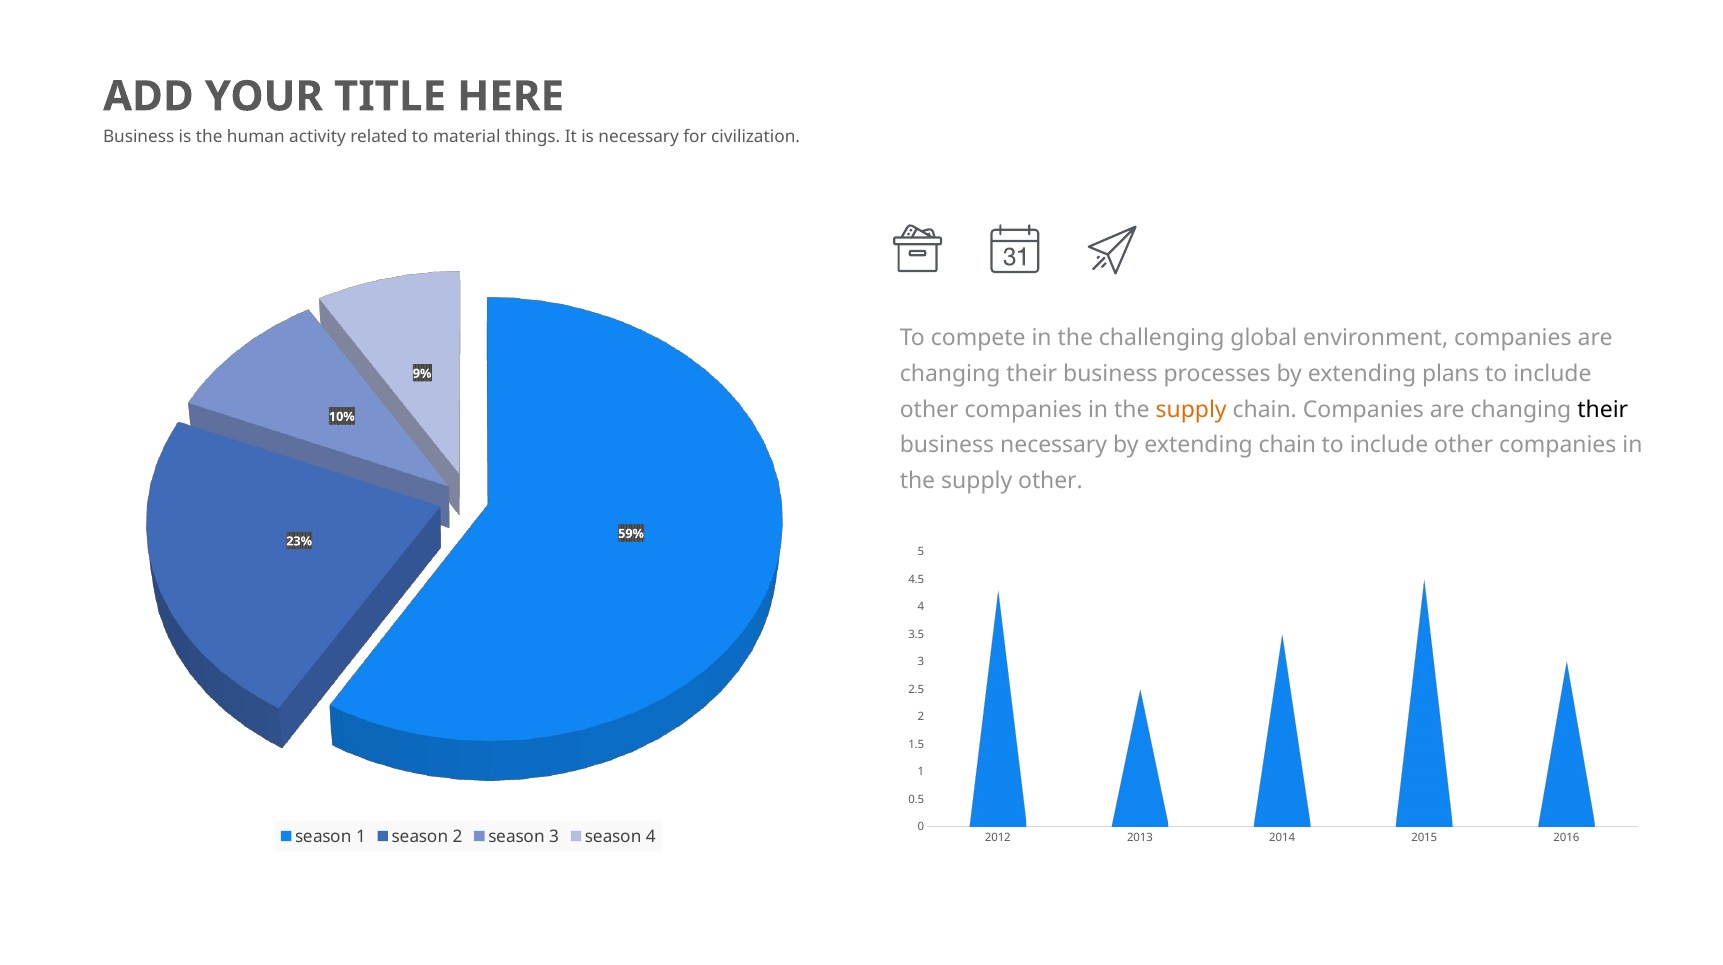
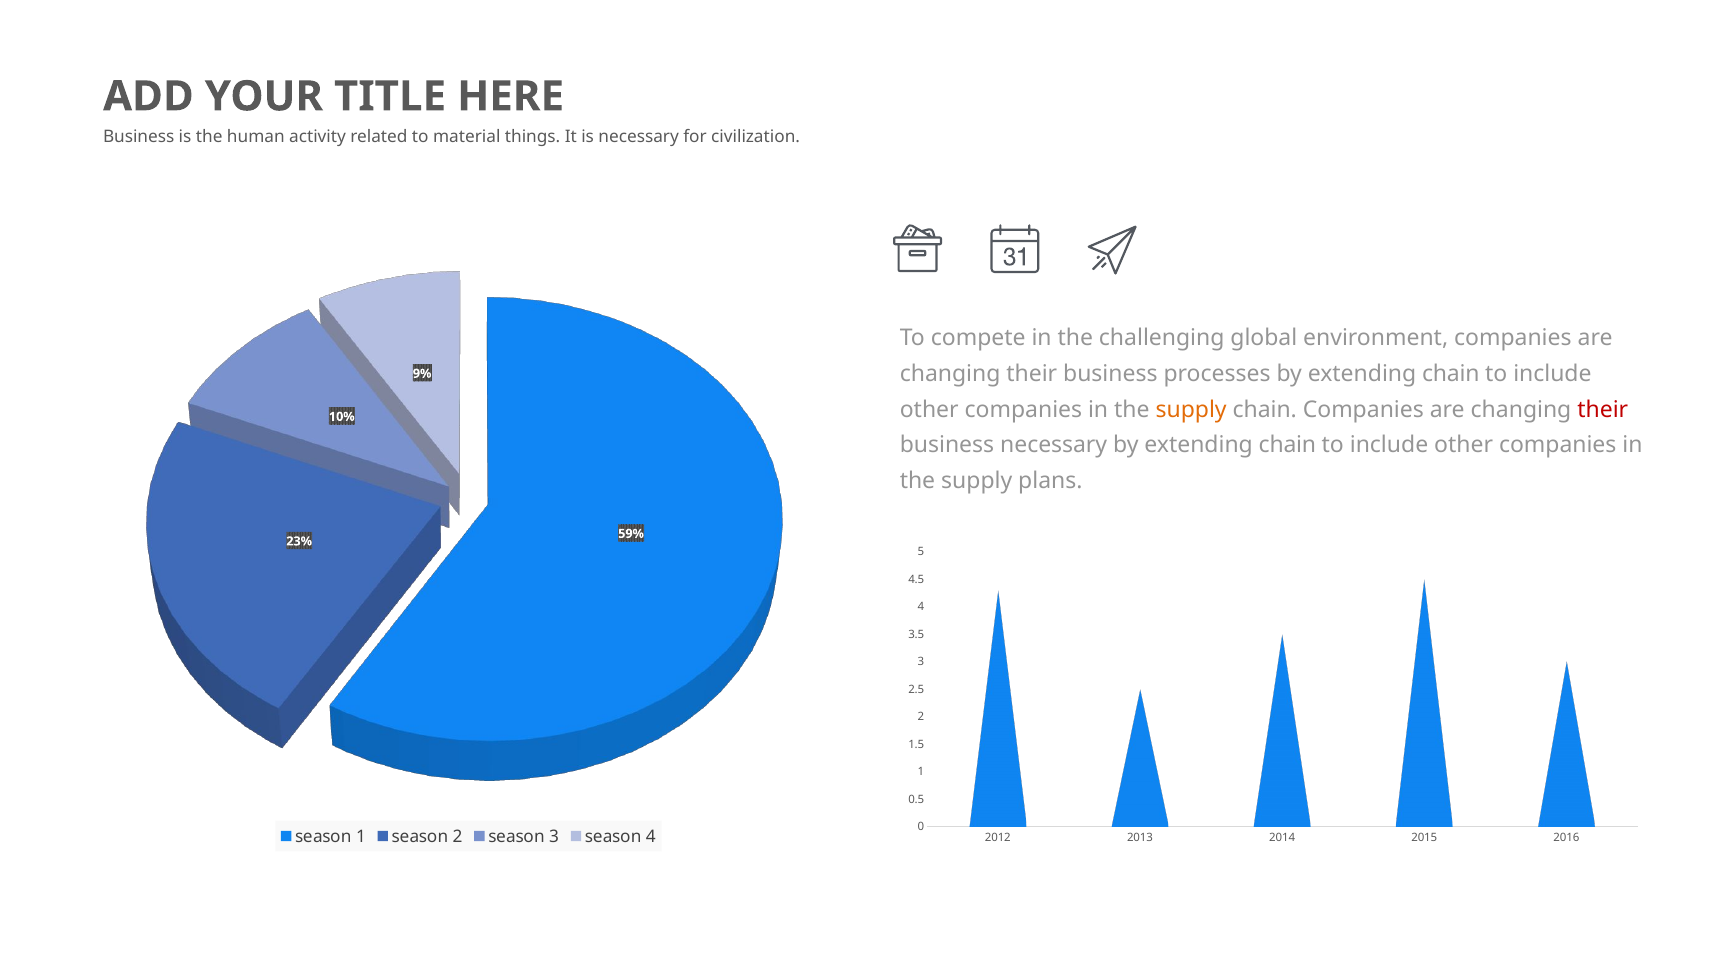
processes by extending plans: plans -> chain
their at (1603, 409) colour: black -> red
supply other: other -> plans
